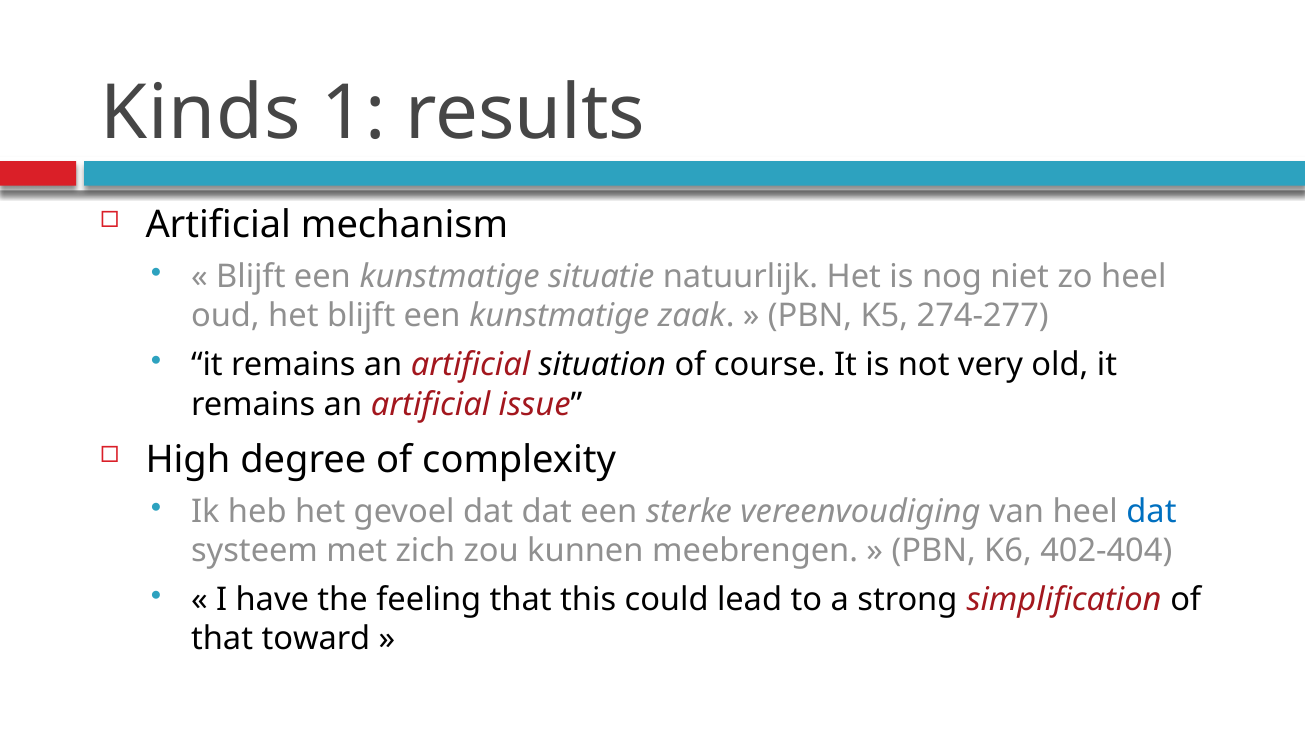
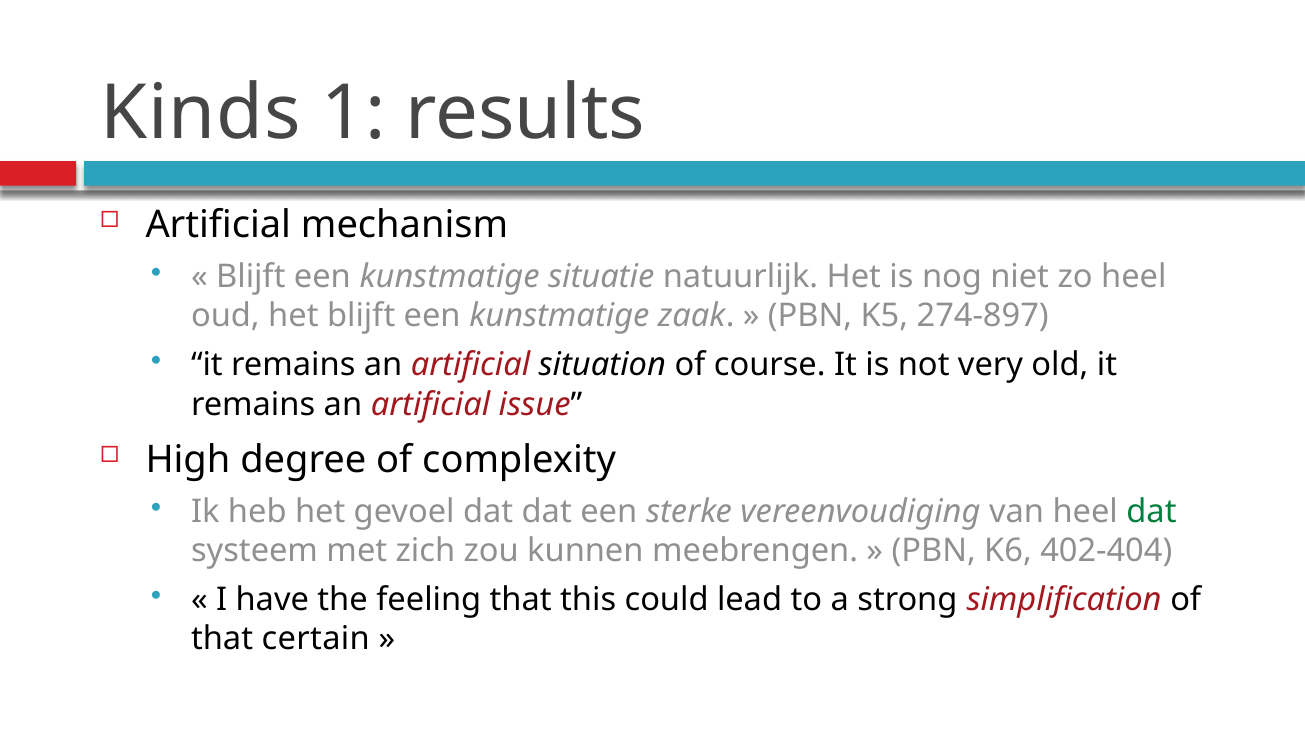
274-277: 274-277 -> 274-897
dat at (1151, 512) colour: blue -> green
toward: toward -> certain
